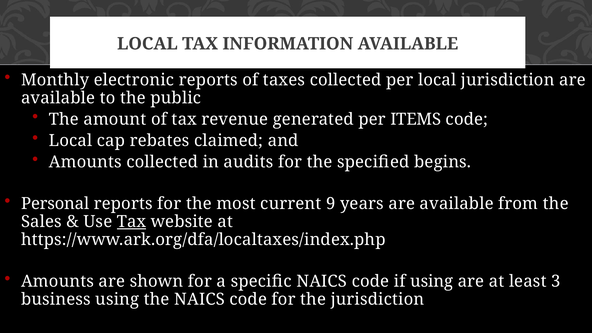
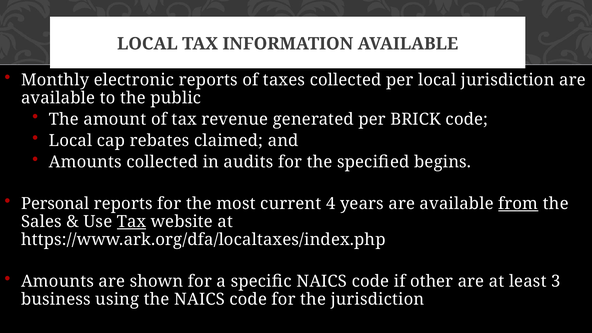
ITEMS: ITEMS -> BRICK
9: 9 -> 4
from underline: none -> present
if using: using -> other
